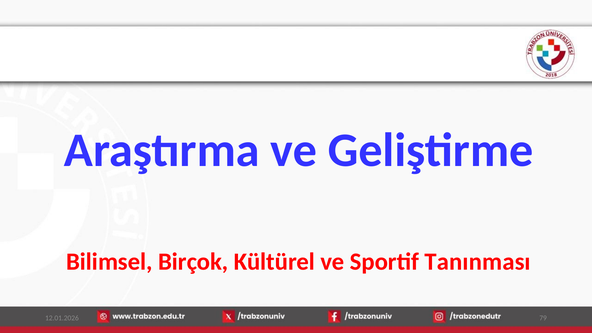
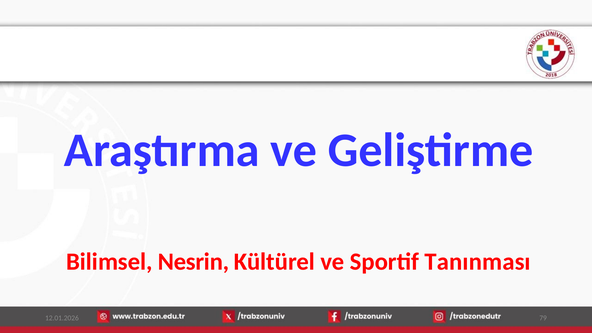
Birçok: Birçok -> Nesrin
